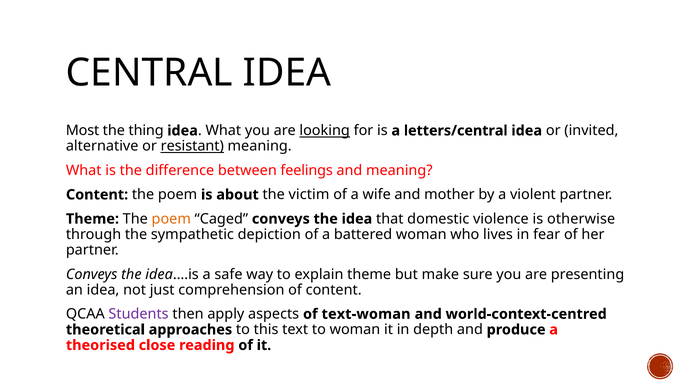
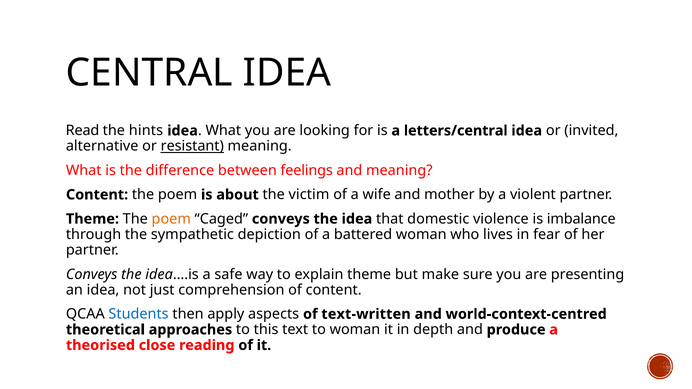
Most: Most -> Read
thing: thing -> hints
looking underline: present -> none
otherwise: otherwise -> imbalance
Students colour: purple -> blue
text-woman: text-woman -> text-written
